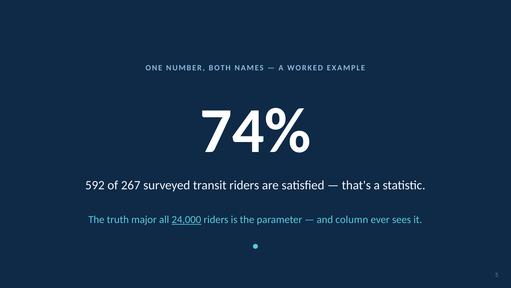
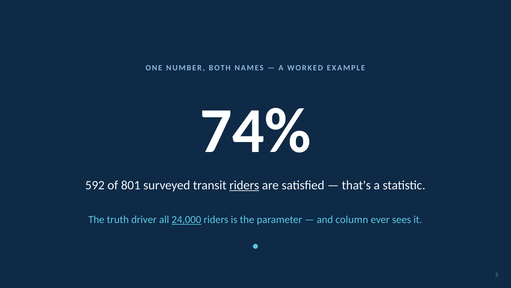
267: 267 -> 801
riders at (244, 185) underline: none -> present
major: major -> driver
